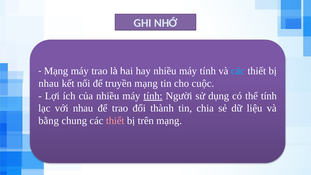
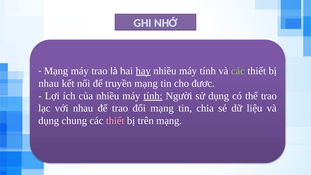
hay underline: none -> present
các at (238, 71) colour: light blue -> light green
cuộc: cuộc -> đươc
thể tính: tính -> trao
đổi thành: thành -> mạng
bằng at (49, 121): bằng -> dụng
